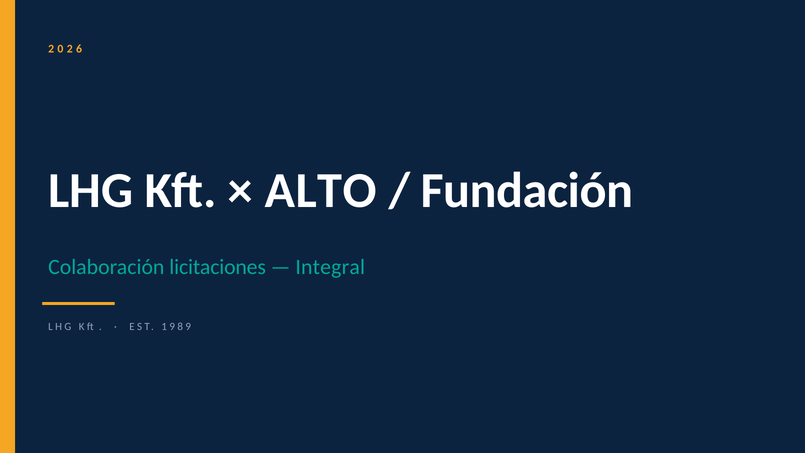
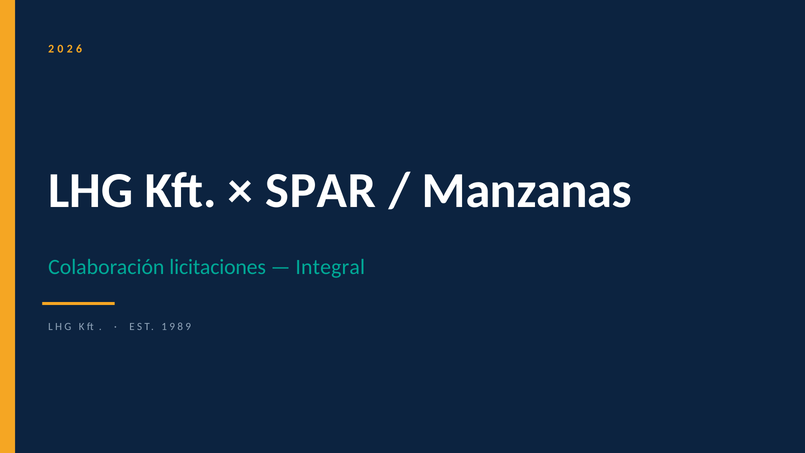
ALTO: ALTO -> SPAR
Fundación: Fundación -> Manzanas
